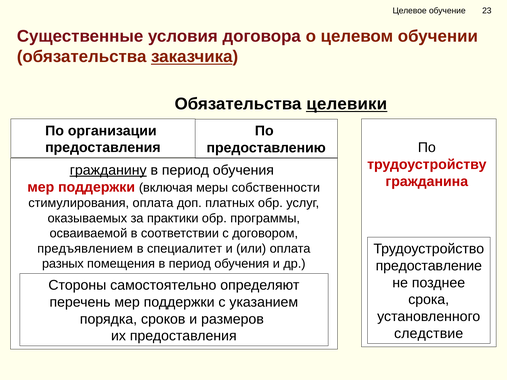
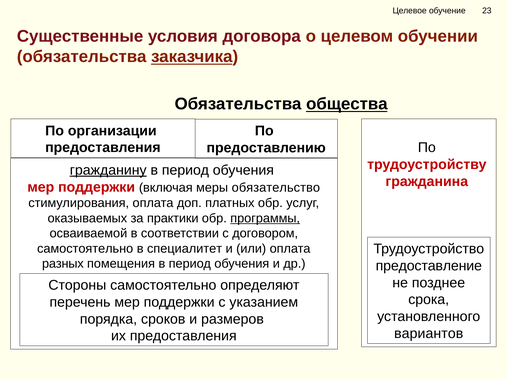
целевики: целевики -> общества
собственности: собственности -> обязательство
программы underline: none -> present
предъявлением at (85, 249): предъявлением -> самостоятельно
следствие: следствие -> вариантов
